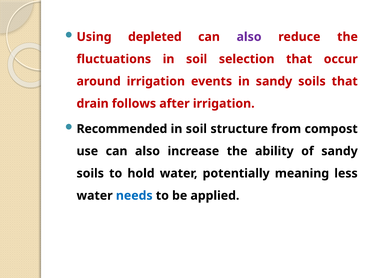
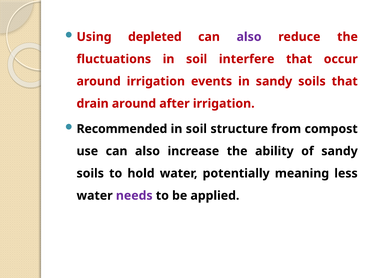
selection: selection -> interfere
drain follows: follows -> around
needs colour: blue -> purple
